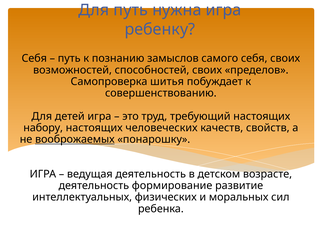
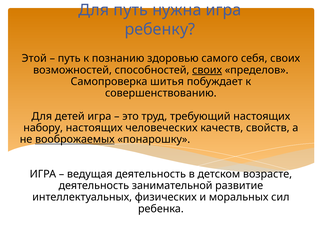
Себя at (34, 59): Себя -> Этой
замыслов: замыслов -> здоровью
своих at (207, 70) underline: none -> present
формирование: формирование -> занимательной
